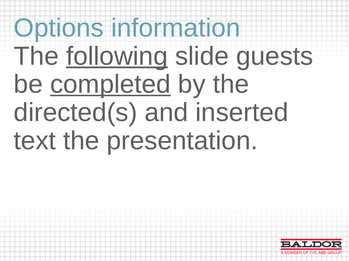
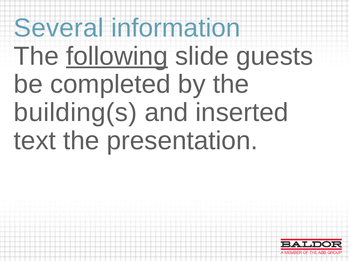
Options: Options -> Several
completed underline: present -> none
directed(s: directed(s -> building(s
